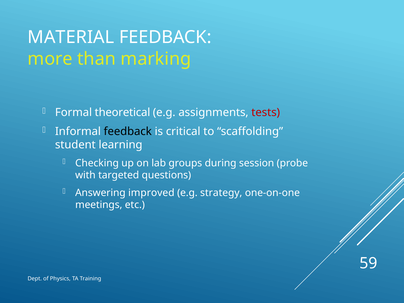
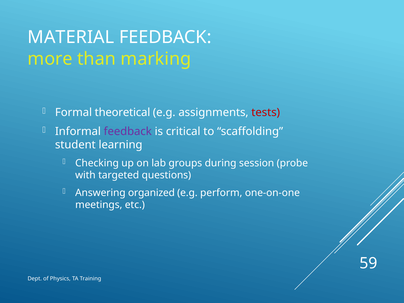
feedback at (128, 131) colour: black -> purple
improved: improved -> organized
strategy: strategy -> perform
